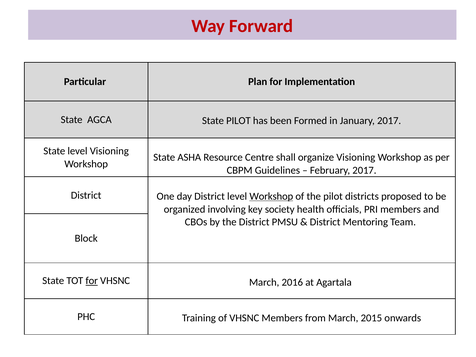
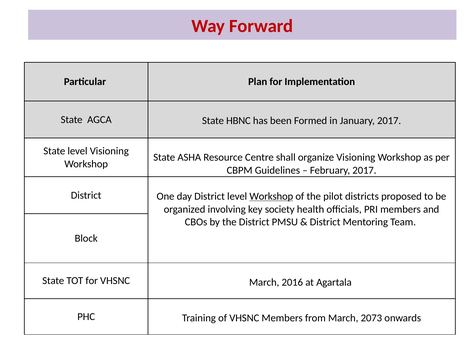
State PILOT: PILOT -> HBNC
for at (92, 281) underline: present -> none
2015: 2015 -> 2073
